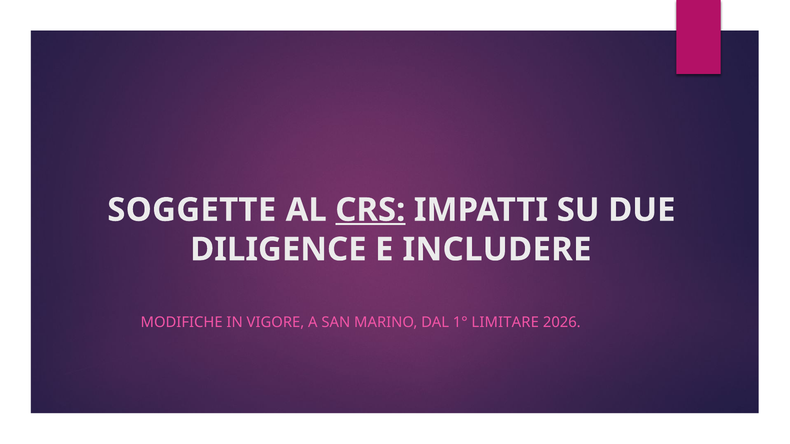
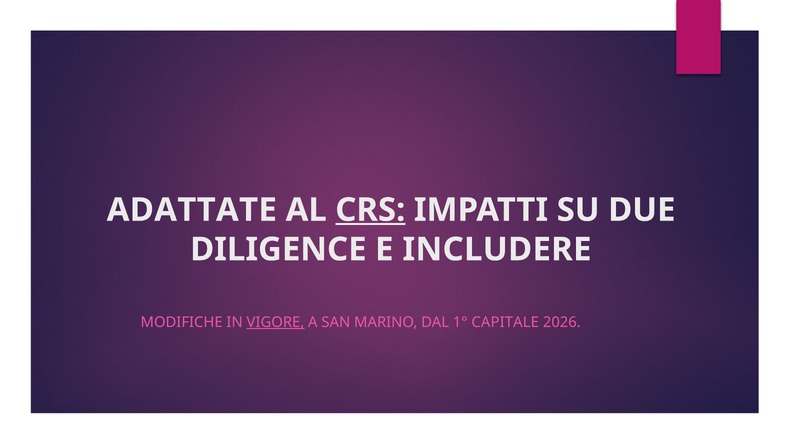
SOGGETTE: SOGGETTE -> ADATTATE
VIGORE underline: none -> present
LIMITARE: LIMITARE -> CAPITALE
